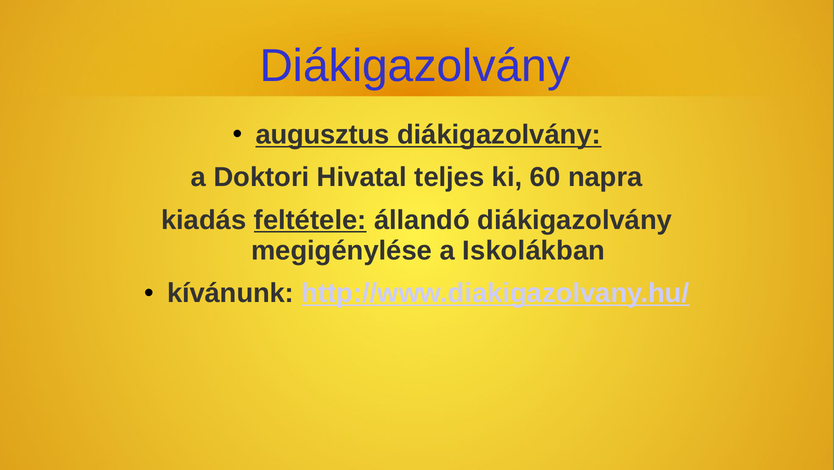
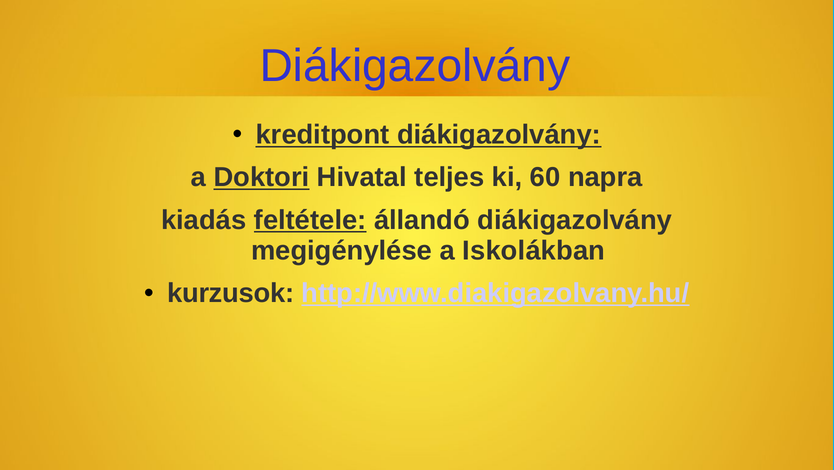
augusztus: augusztus -> kreditpont
Doktori underline: none -> present
kívánunk: kívánunk -> kurzusok
